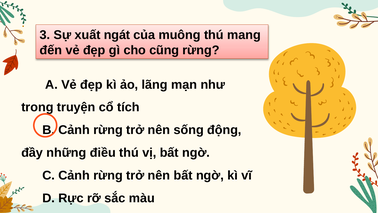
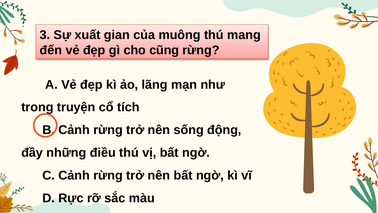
ngát: ngát -> gian
